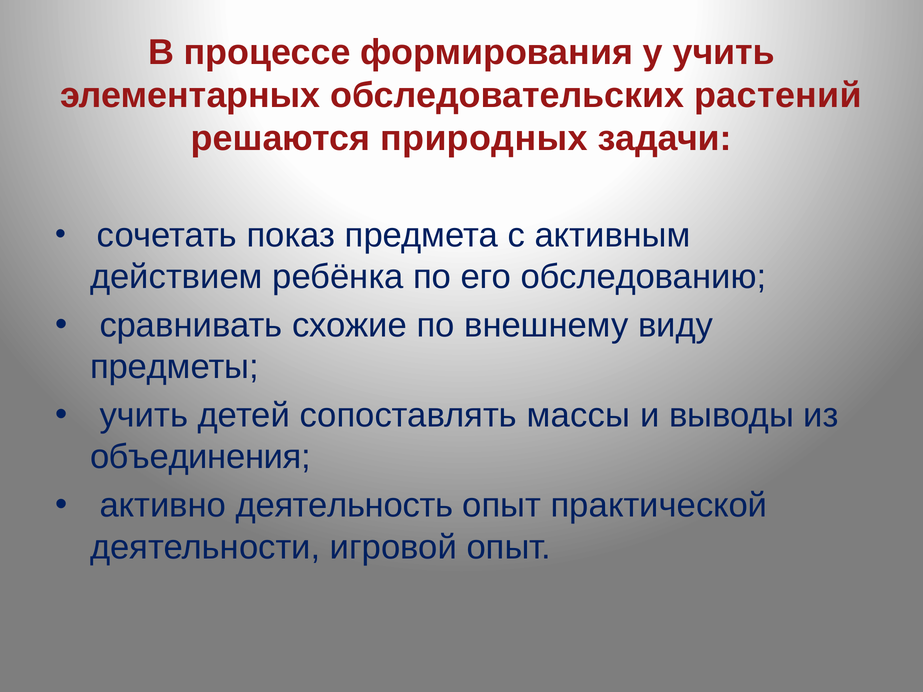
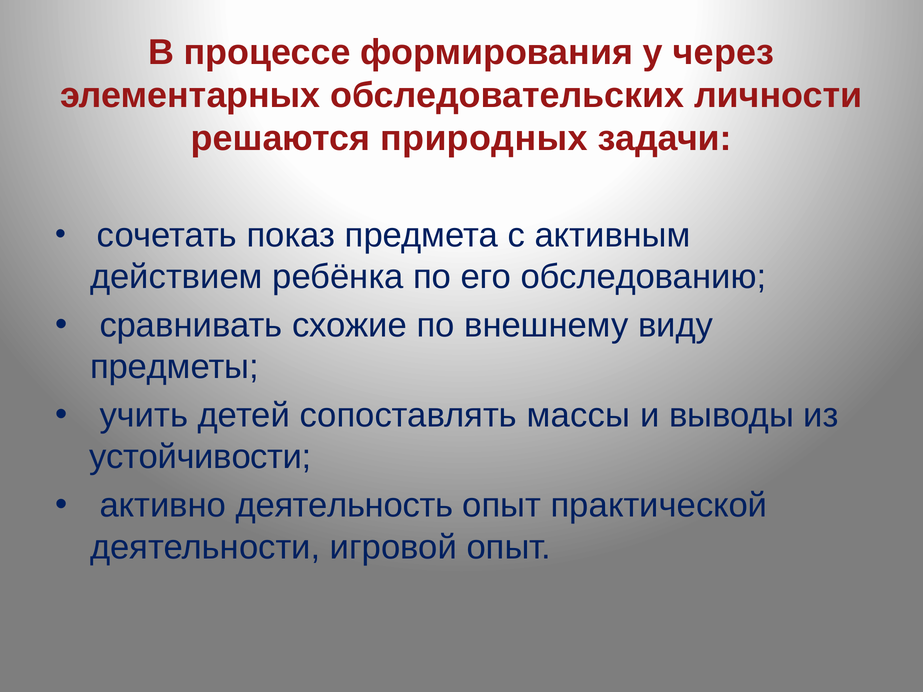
у учить: учить -> через
растений: растений -> личности
объединения: объединения -> устойчивости
